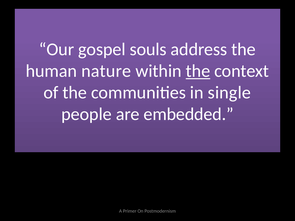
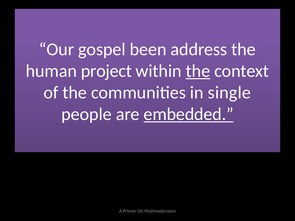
souls: souls -> been
nature: nature -> project
embedded underline: none -> present
